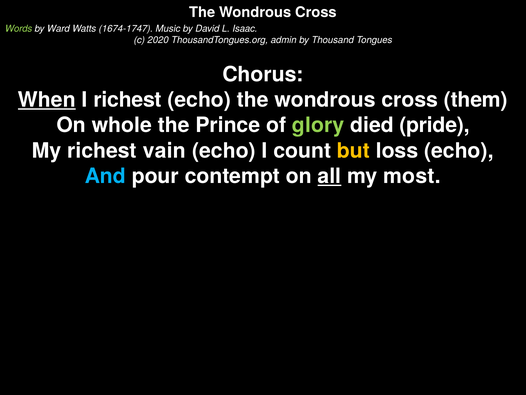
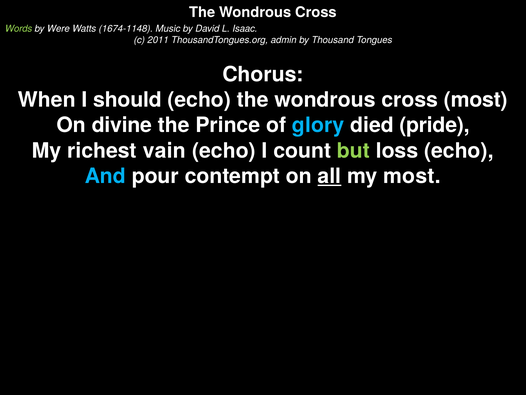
Ward: Ward -> Were
1674-1747: 1674-1747 -> 1674-1148
2020: 2020 -> 2011
When underline: present -> none
I richest: richest -> should
cross them: them -> most
whole: whole -> divine
glory colour: light green -> light blue
but colour: yellow -> light green
